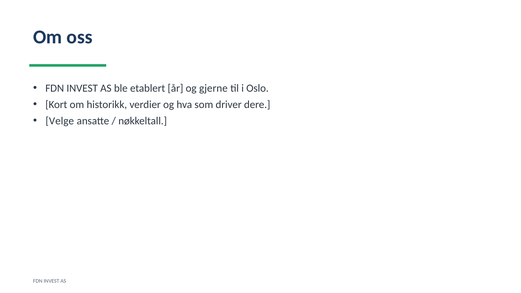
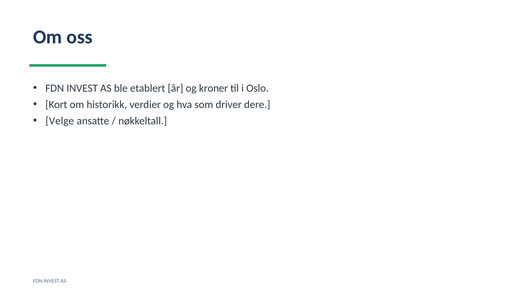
gjerne: gjerne -> kroner
